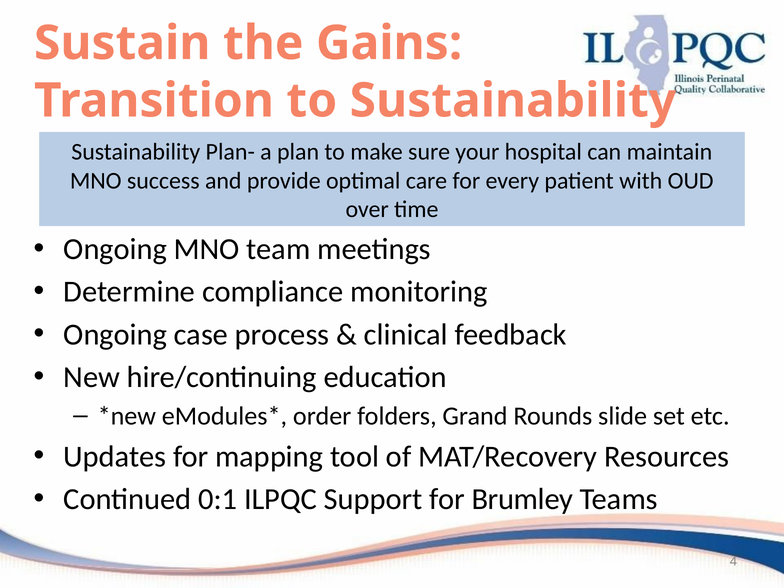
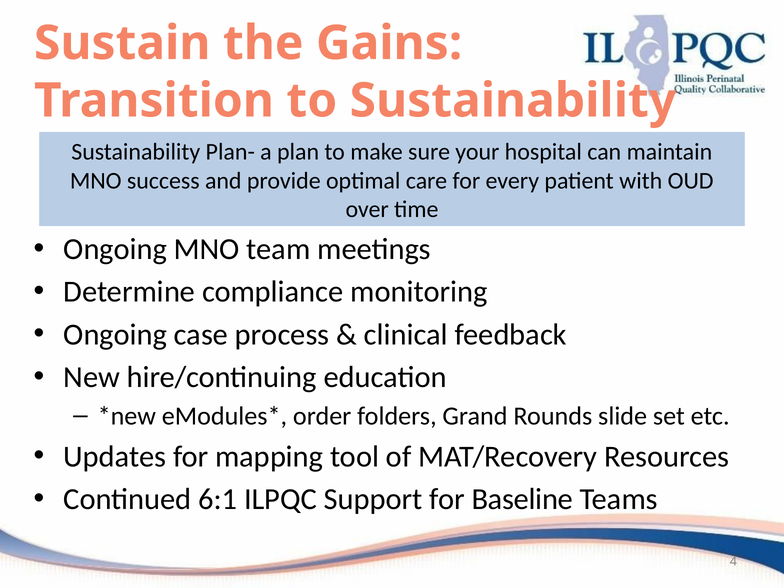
0:1: 0:1 -> 6:1
Brumley: Brumley -> Baseline
